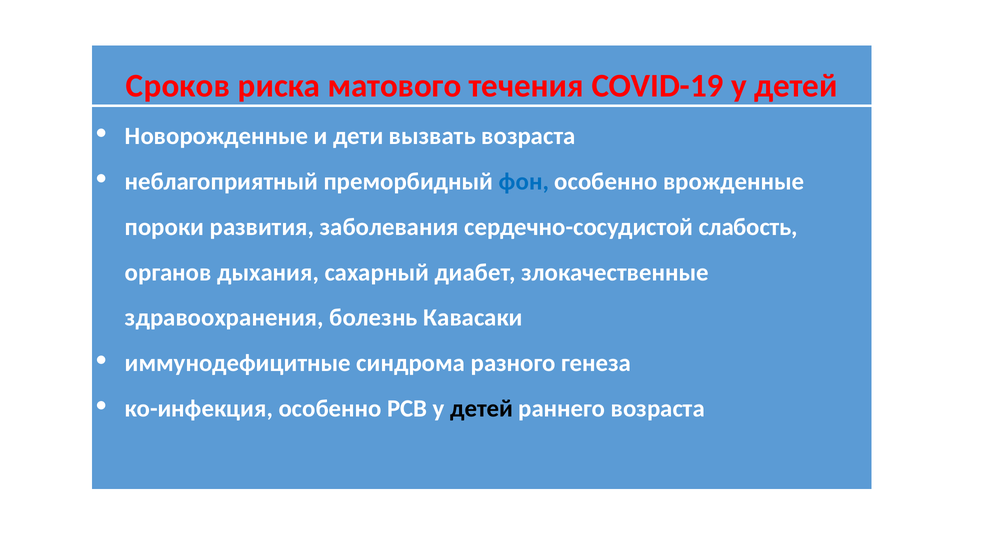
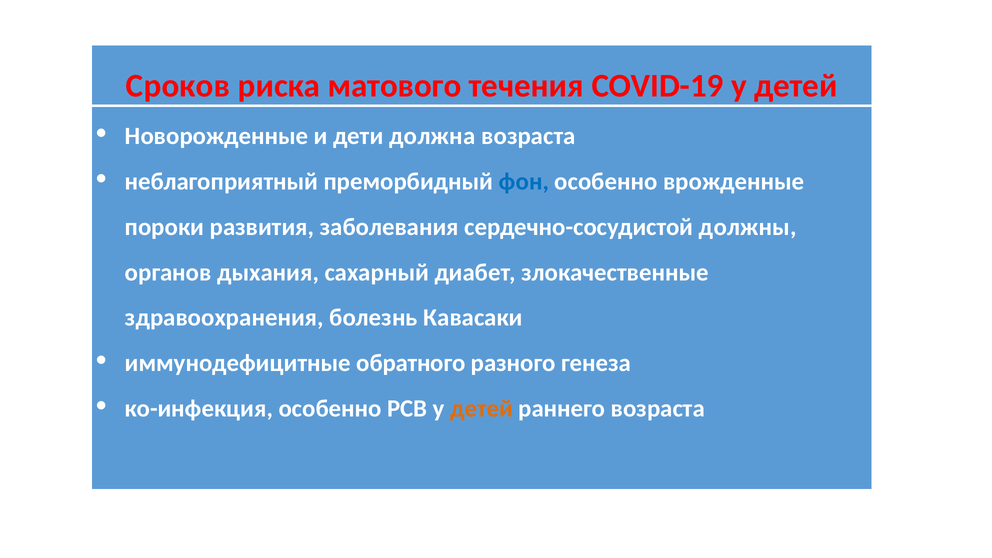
вызвать: вызвать -> должна
слабость: слабость -> должны
синдрома: синдрома -> обратного
детей at (482, 409) colour: black -> orange
